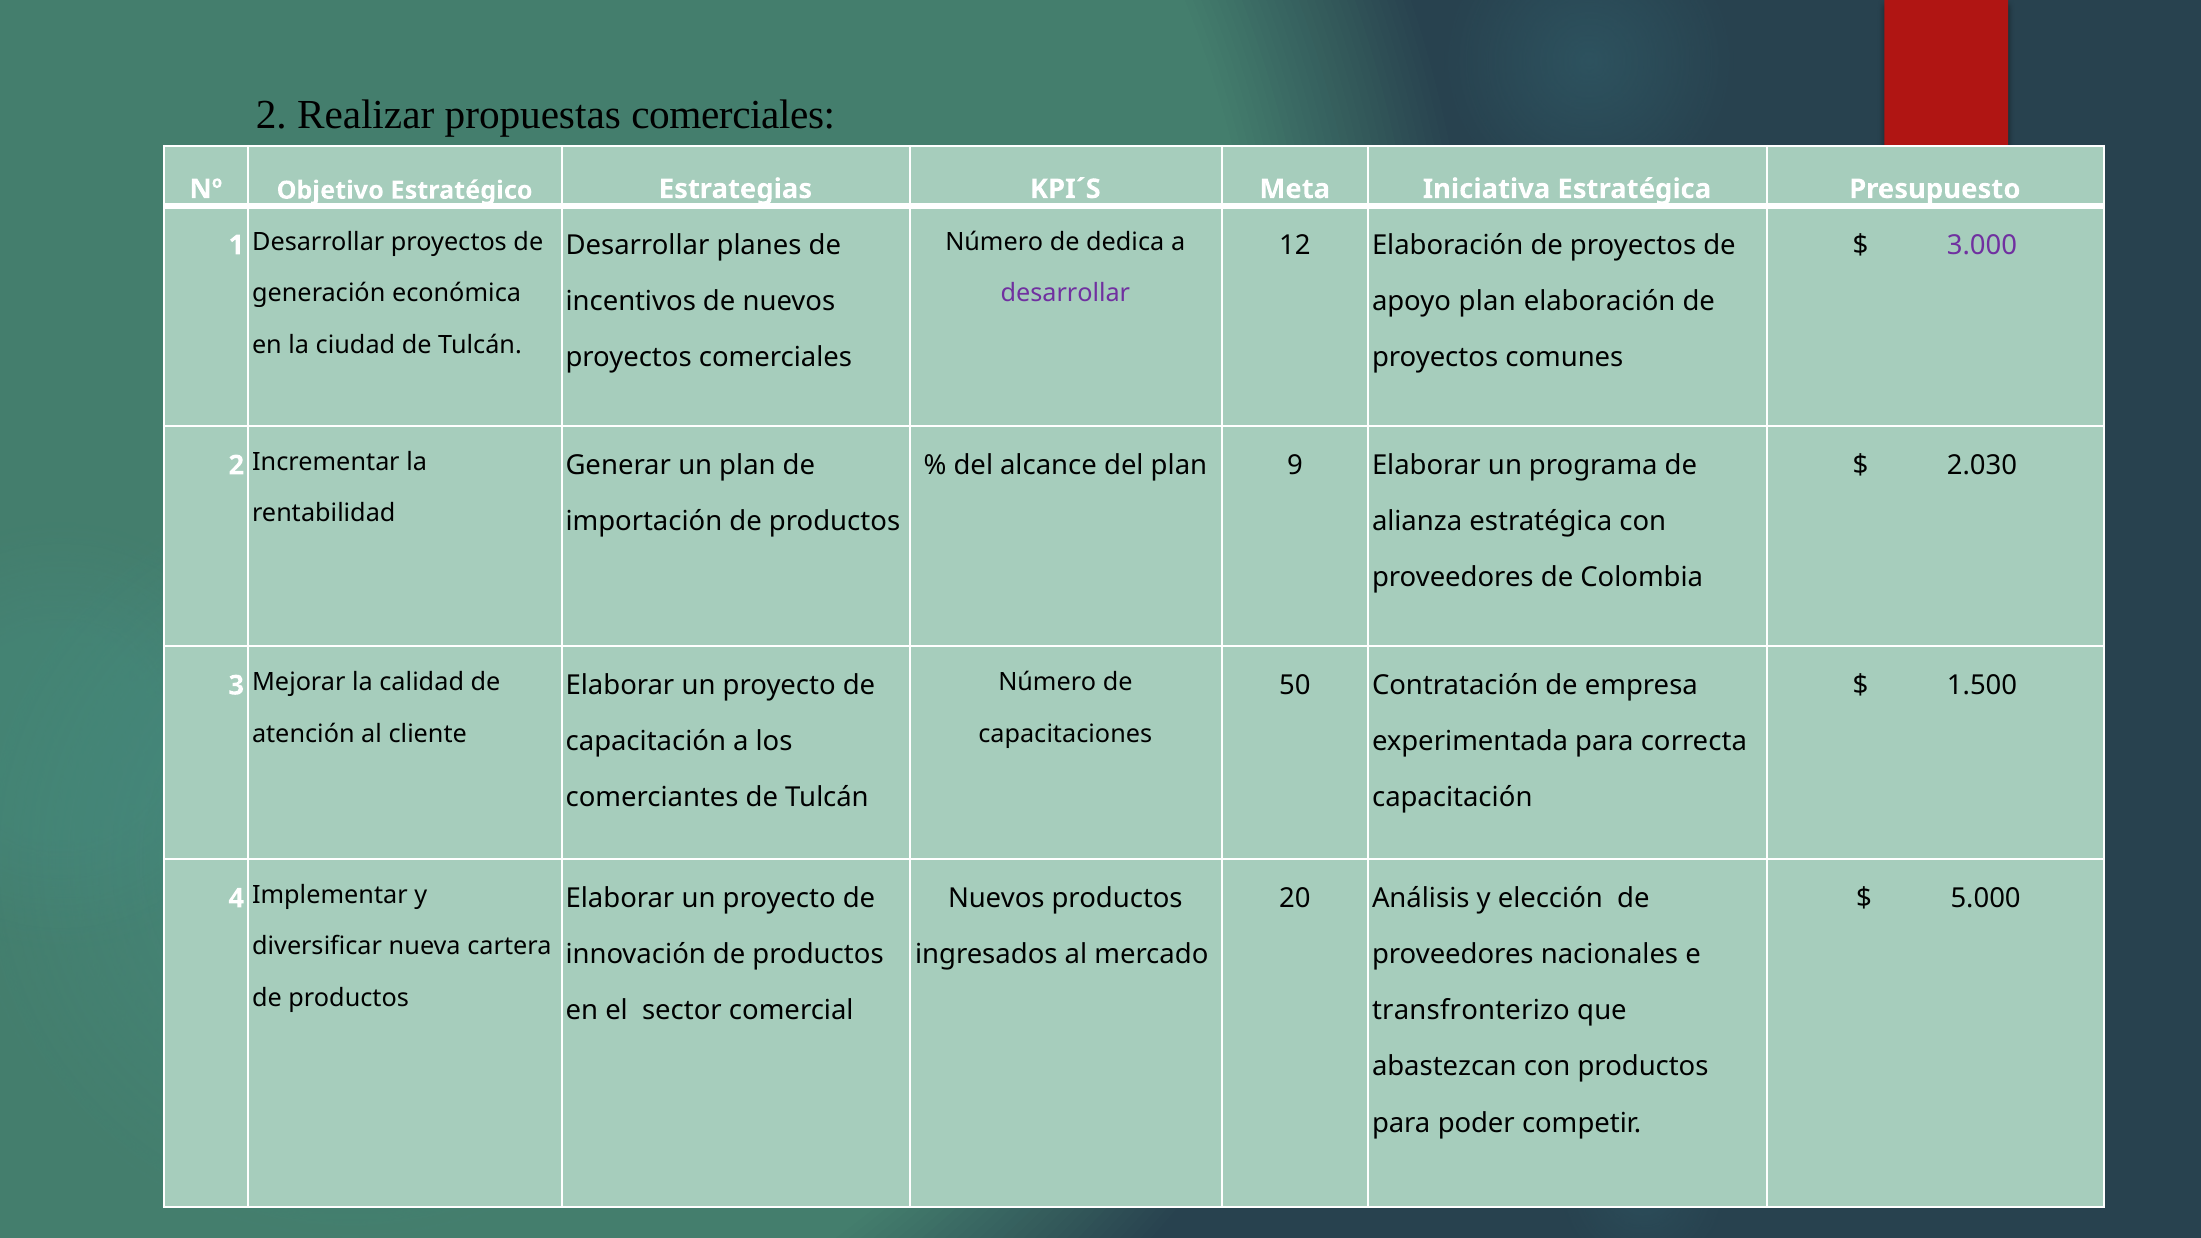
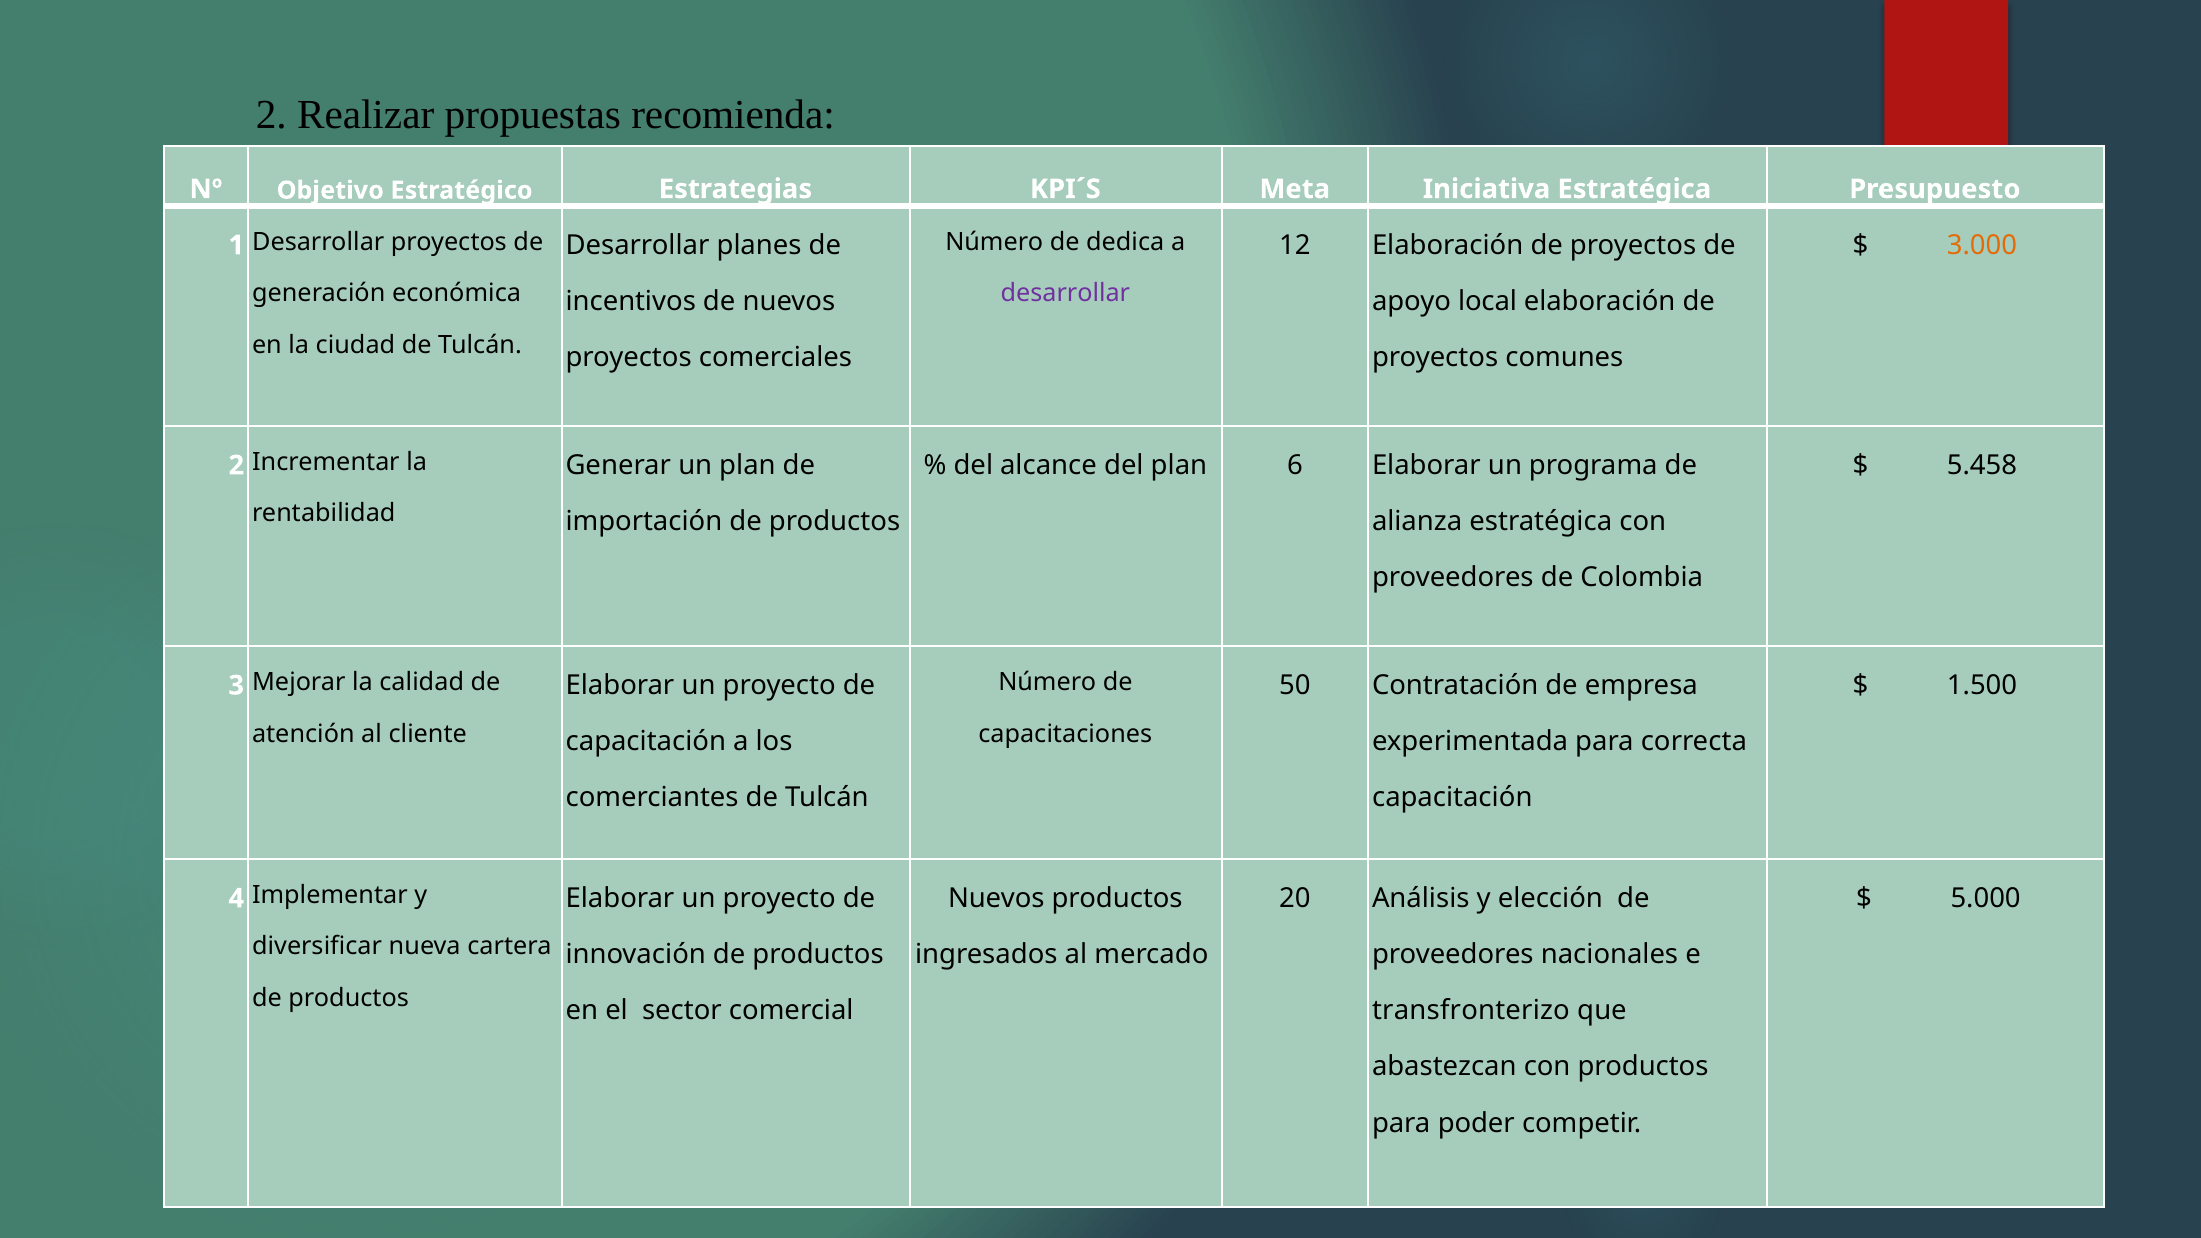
propuestas comerciales: comerciales -> recomienda
3.000 colour: purple -> orange
apoyo plan: plan -> local
9: 9 -> 6
2.030: 2.030 -> 5.458
